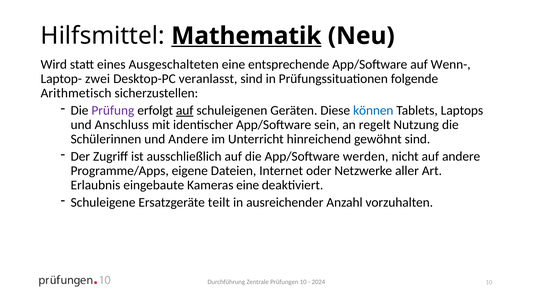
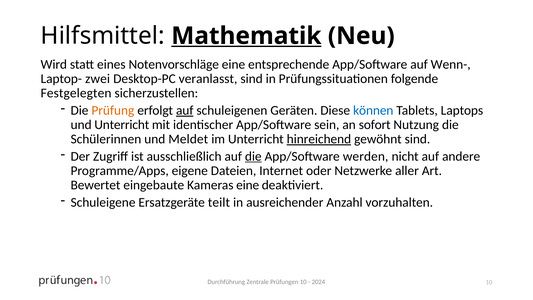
Ausgeschalteten: Ausgeschalteten -> Notenvorschläge
Arithmetisch: Arithmetisch -> Festgelegten
Prüfung colour: purple -> orange
und Anschluss: Anschluss -> Unterricht
regelt: regelt -> sofort
und Andere: Andere -> Meldet
hinreichend underline: none -> present
die at (253, 156) underline: none -> present
Erlaubnis: Erlaubnis -> Bewertet
